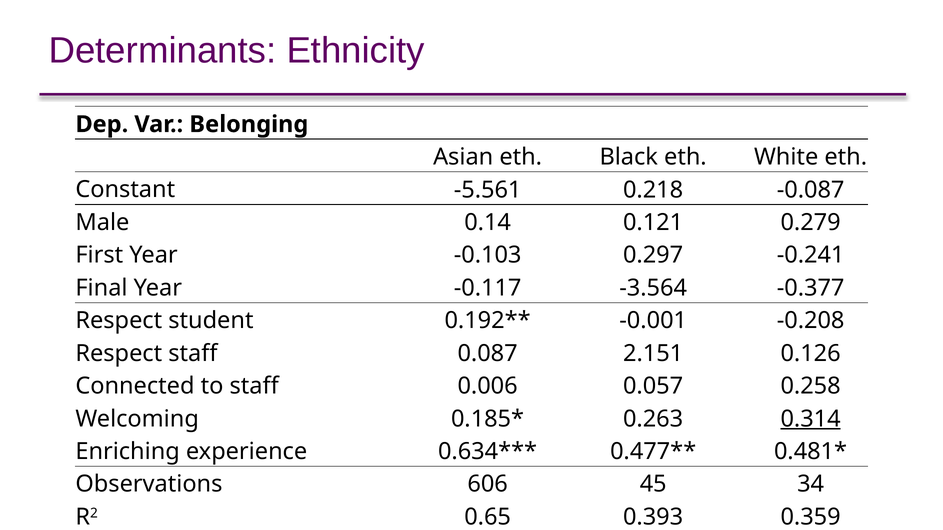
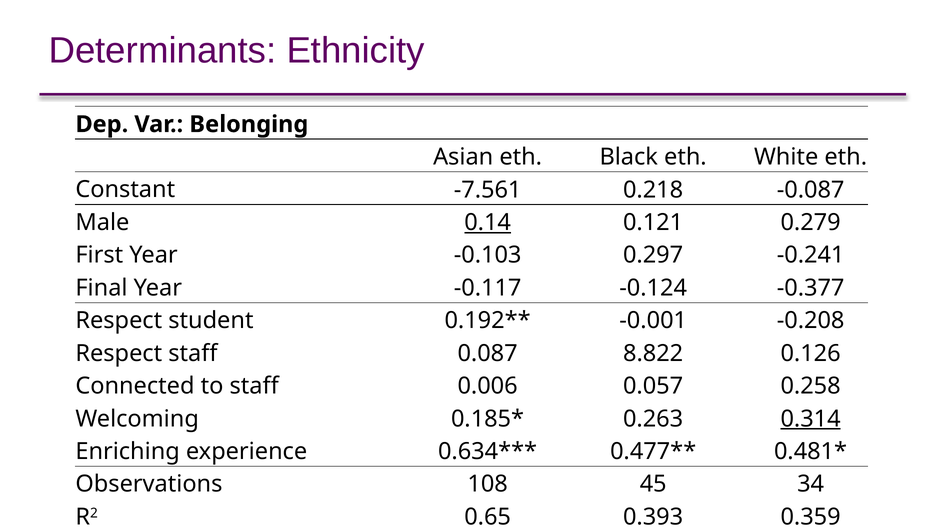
-5.561: -5.561 -> -7.561
0.14 underline: none -> present
-3.564: -3.564 -> -0.124
2.151: 2.151 -> 8.822
606: 606 -> 108
